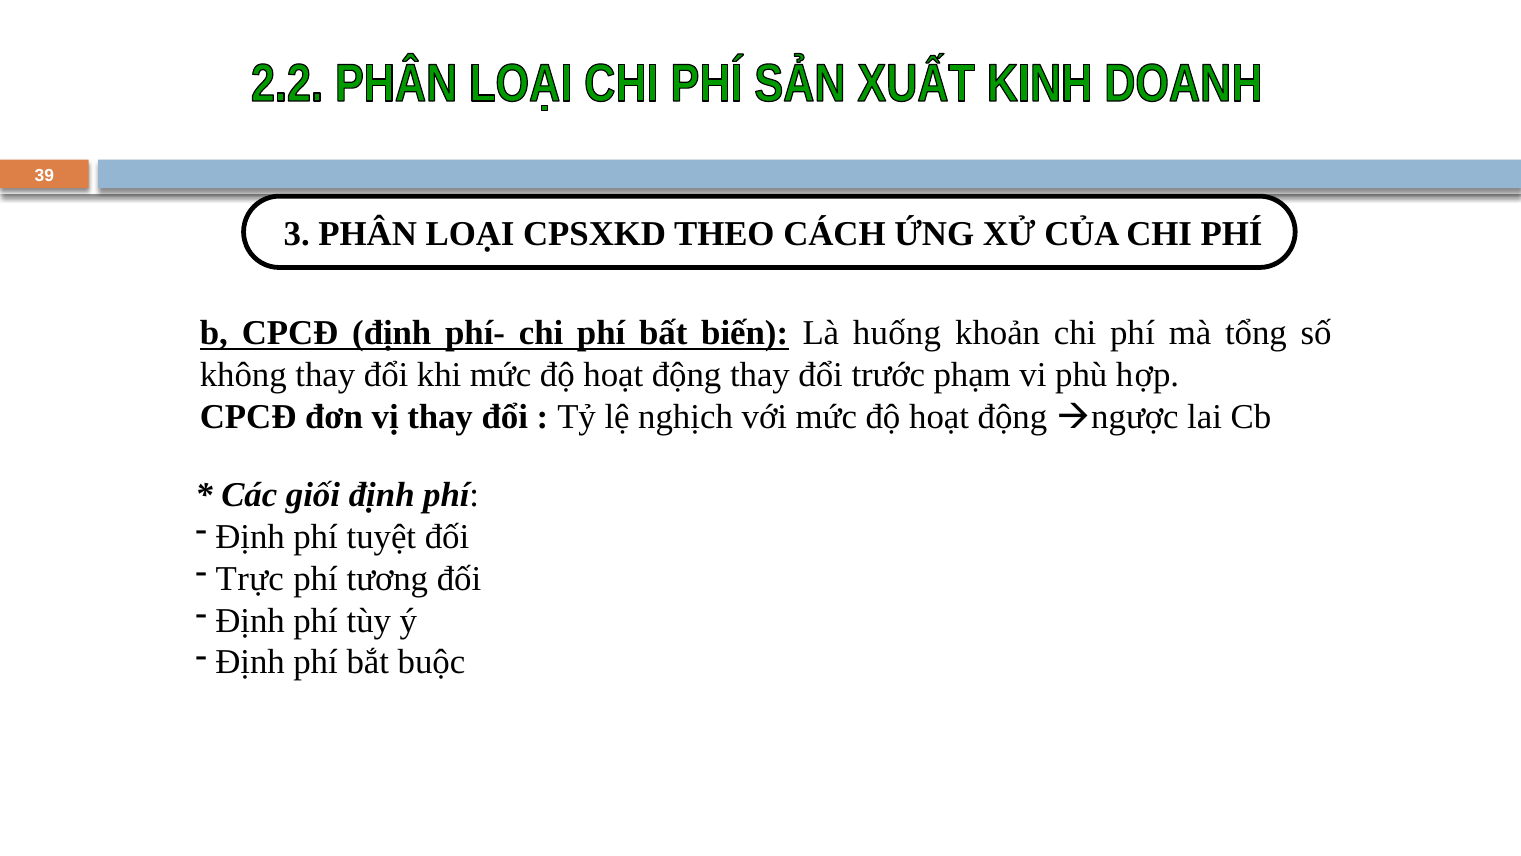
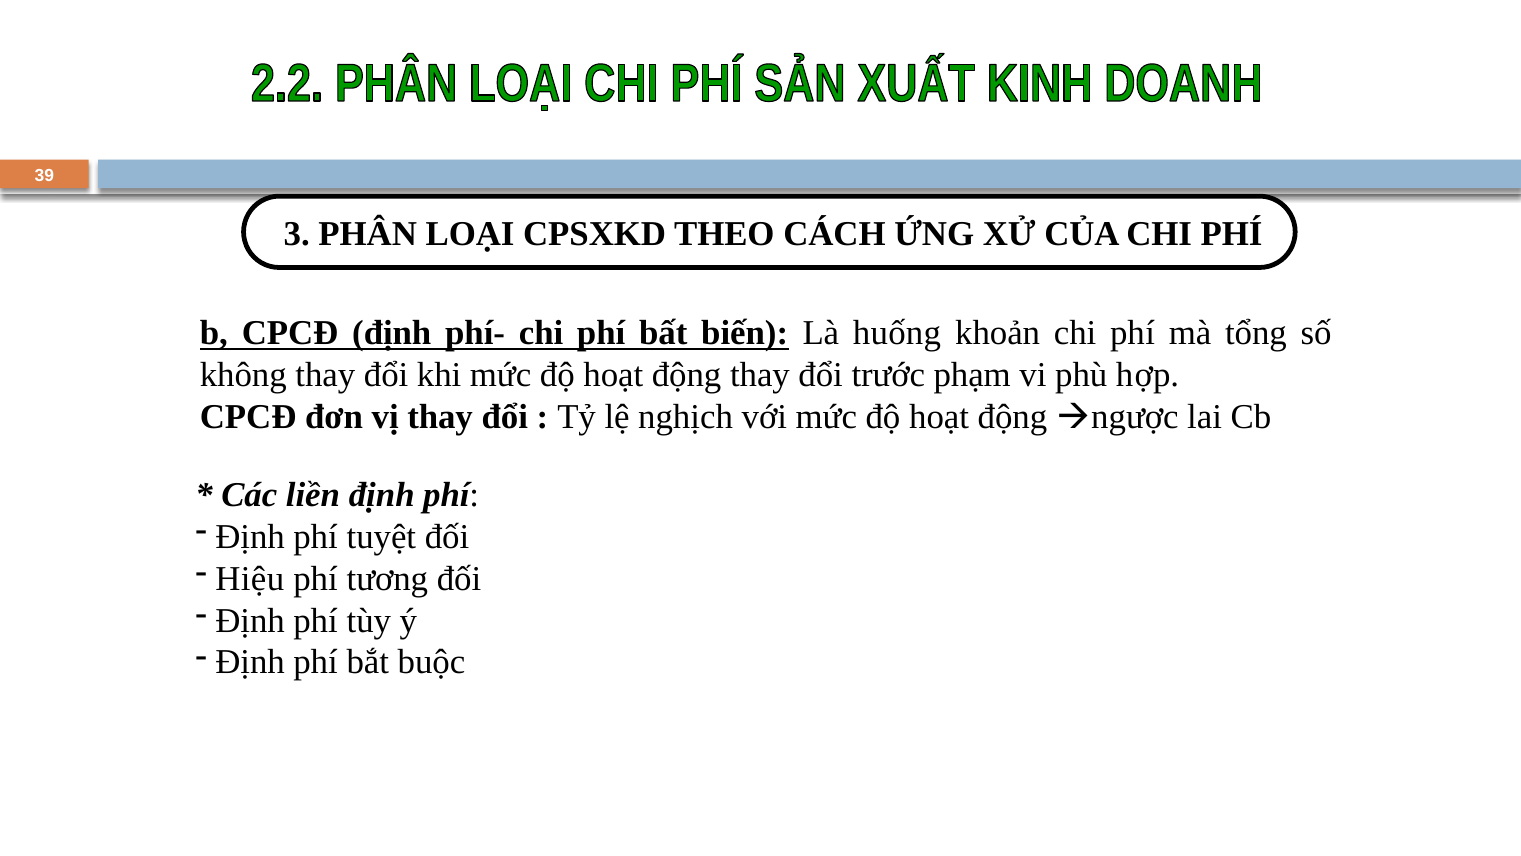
giối: giối -> liền
Trực: Trực -> Hiệu
